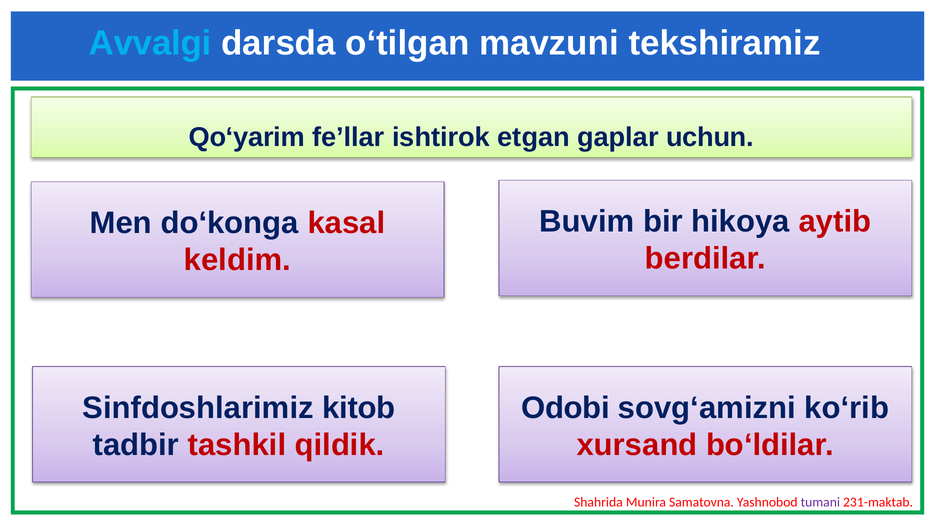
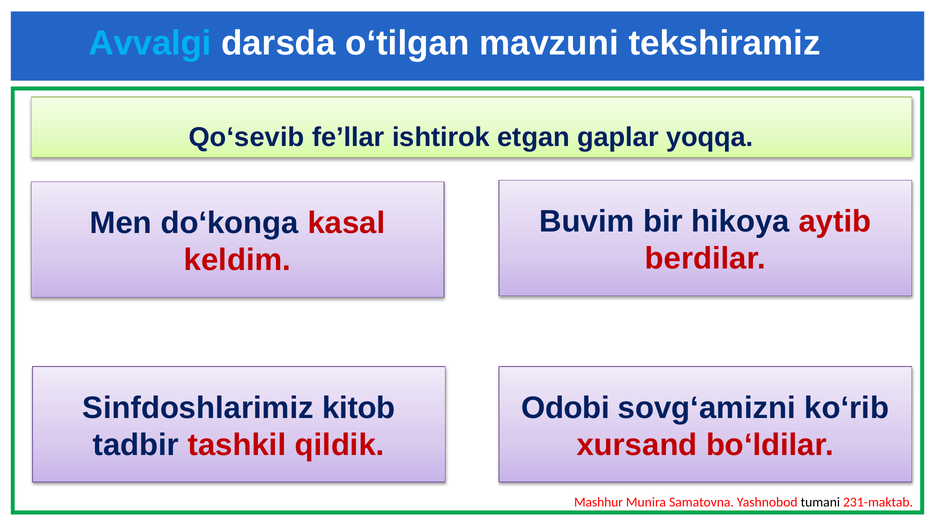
Qo‘yarim: Qo‘yarim -> Qo‘sevib
uchun: uchun -> yoqqa
Shahrida: Shahrida -> Mashhur
tumani colour: purple -> black
